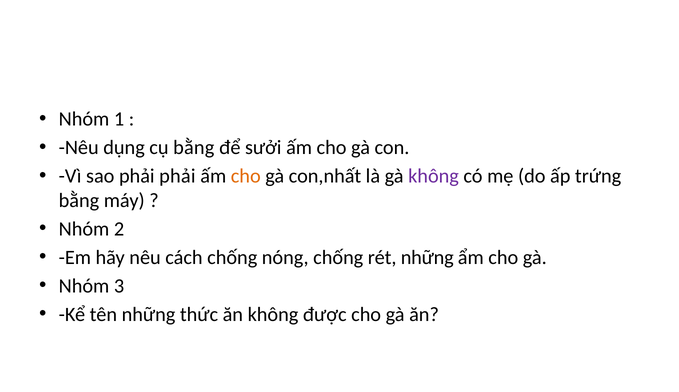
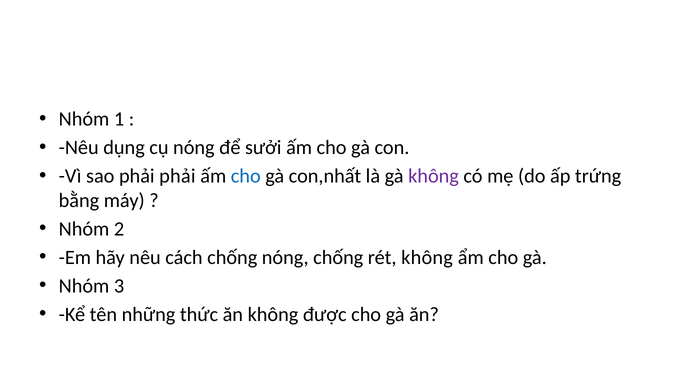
cụ bằng: bằng -> nóng
cho at (246, 176) colour: orange -> blue
rét những: những -> không
